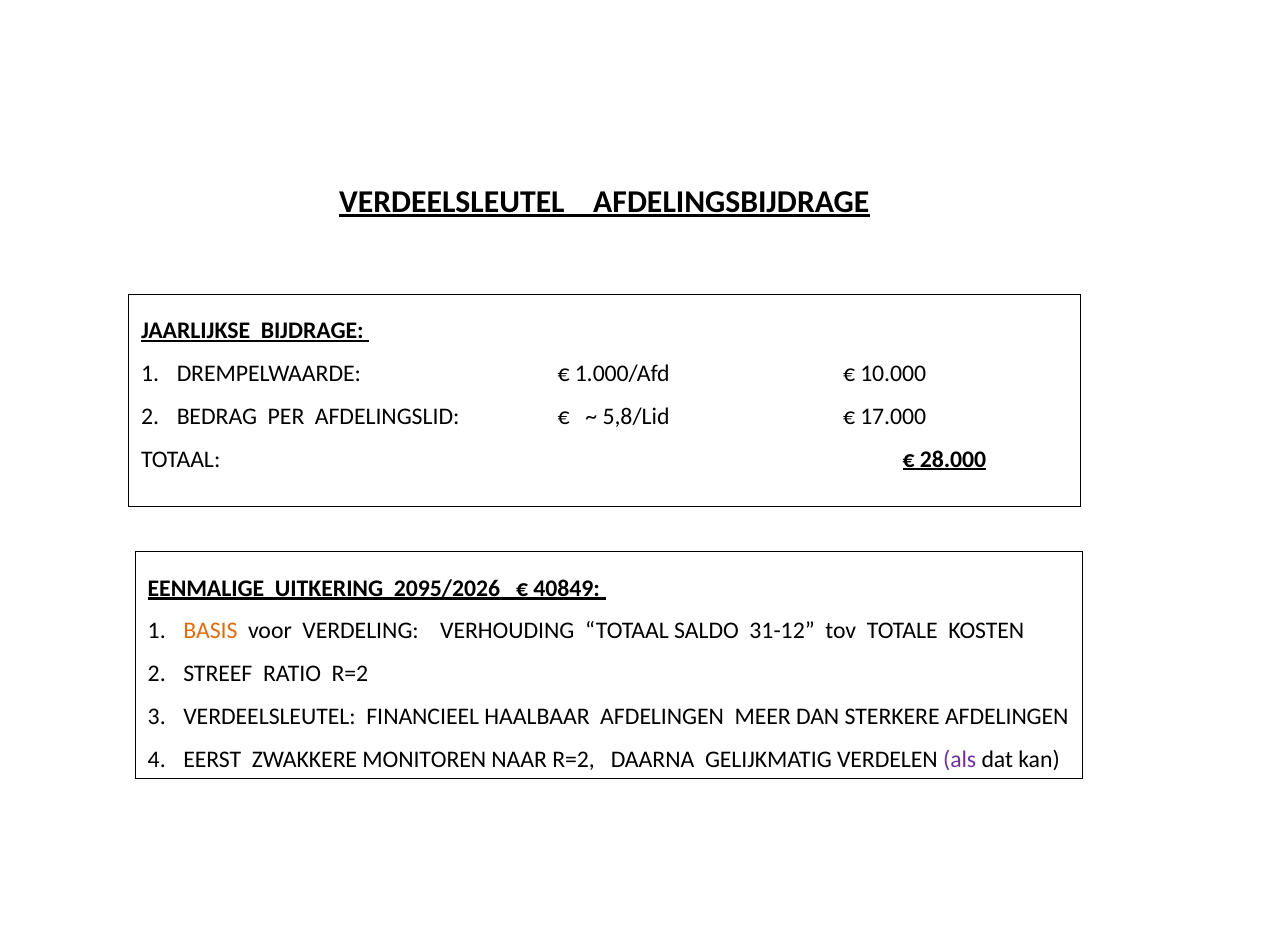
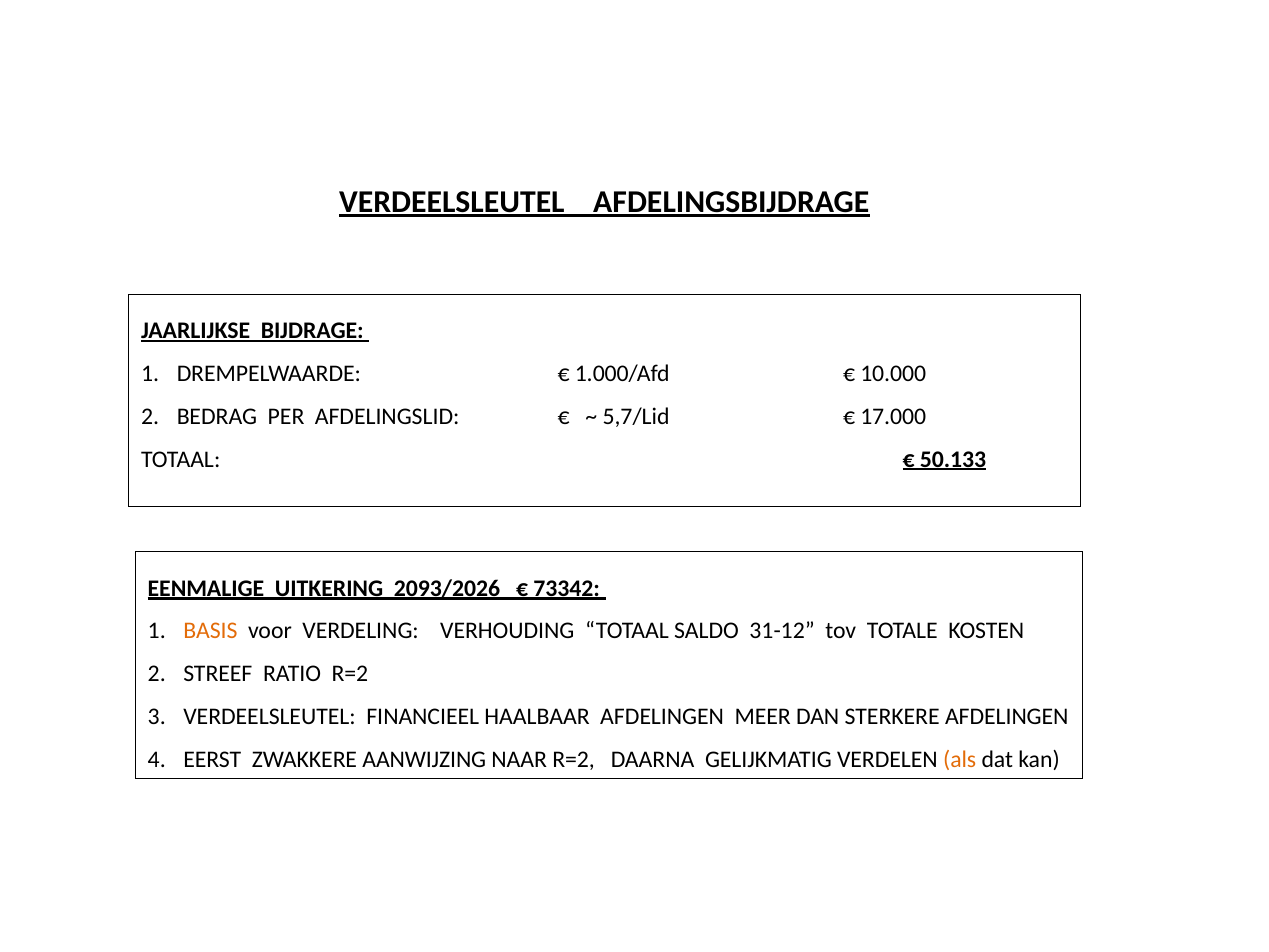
5,8/Lid: 5,8/Lid -> 5,7/Lid
28.000: 28.000 -> 50.133
2095/2026: 2095/2026 -> 2093/2026
40849: 40849 -> 73342
MONITOREN: MONITOREN -> AANWIJZING
als colour: purple -> orange
